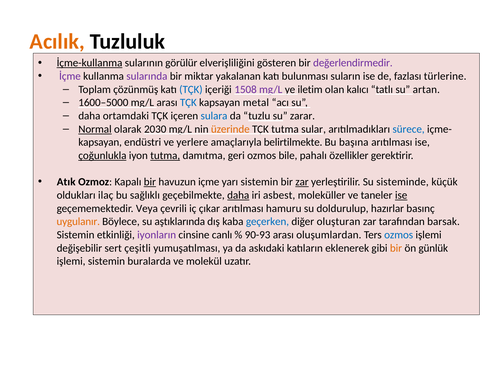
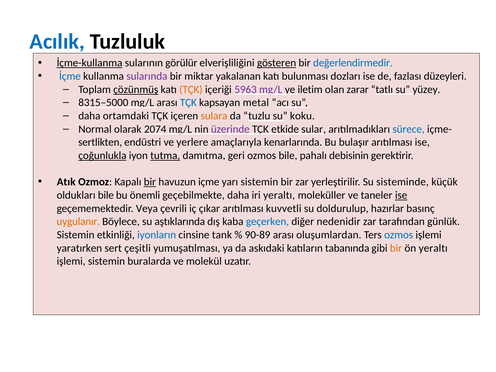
Acılık colour: orange -> blue
gösteren underline: none -> present
değerlendirmedir colour: purple -> blue
İçme colour: purple -> blue
suların: suların -> dozları
türlerine: türlerine -> düzeyleri
çözünmüş underline: none -> present
TÇK at (191, 89) colour: blue -> orange
1508: 1508 -> 5963
kalıcı: kalıcı -> zarar
artan: artan -> yüzey
1600–5000: 1600–5000 -> 8315–5000
sulara colour: blue -> orange
zarar: zarar -> koku
Normal underline: present -> none
2030: 2030 -> 2074
üzerinde colour: orange -> purple
TÇK tutma: tutma -> etkide
kapsayan at (100, 142): kapsayan -> sertlikten
belirtilmekte: belirtilmekte -> kenarlarında
başına: başına -> bulaşır
özellikler: özellikler -> debisinin
zar at (302, 182) underline: present -> none
oldukları ilaç: ilaç -> bile
sağlıklı: sağlıklı -> önemli
daha at (238, 195) underline: present -> none
iri asbest: asbest -> yeraltı
hamuru: hamuru -> kuvvetli
oluşturan: oluşturan -> nedenidir
barsak: barsak -> günlük
iyonların colour: purple -> blue
canlı: canlı -> tank
90-93: 90-93 -> 90-89
değişebilir: değişebilir -> yaratırken
eklenerek: eklenerek -> tabanında
ön günlük: günlük -> yeraltı
